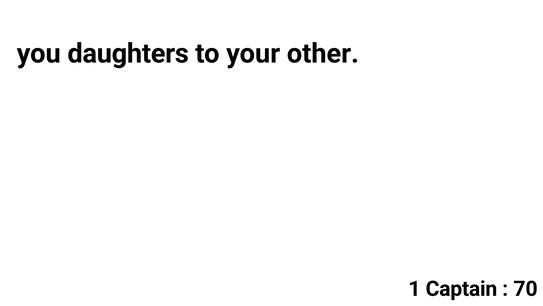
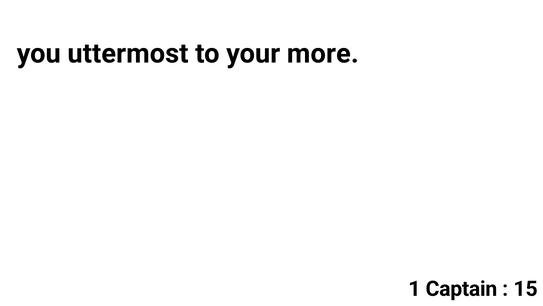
daughters: daughters -> uttermost
other: other -> more
70: 70 -> 15
